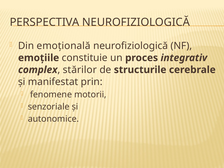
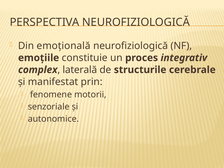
stărilor: stărilor -> laterală
